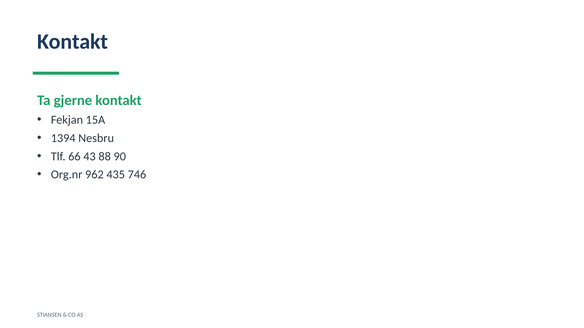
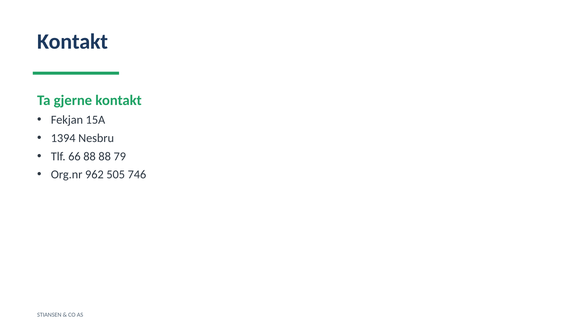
66 43: 43 -> 88
90: 90 -> 79
435: 435 -> 505
